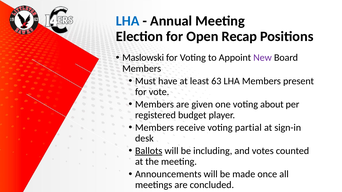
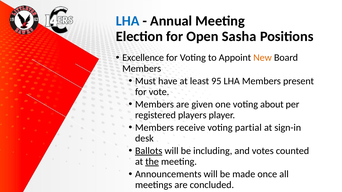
Recap: Recap -> Sasha
Maslowski: Maslowski -> Excellence
New colour: purple -> orange
63: 63 -> 95
budget: budget -> players
the underline: none -> present
